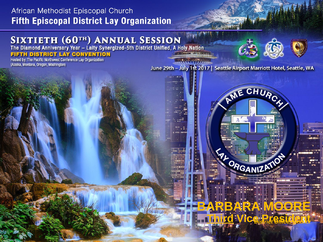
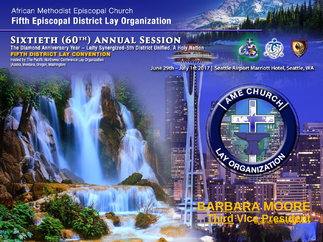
BARBARA underline: none -> present
